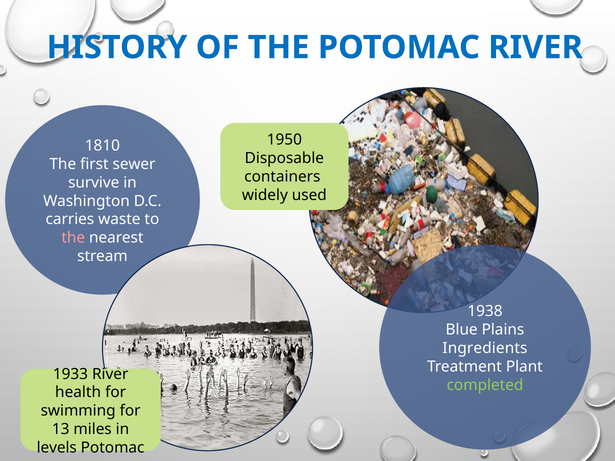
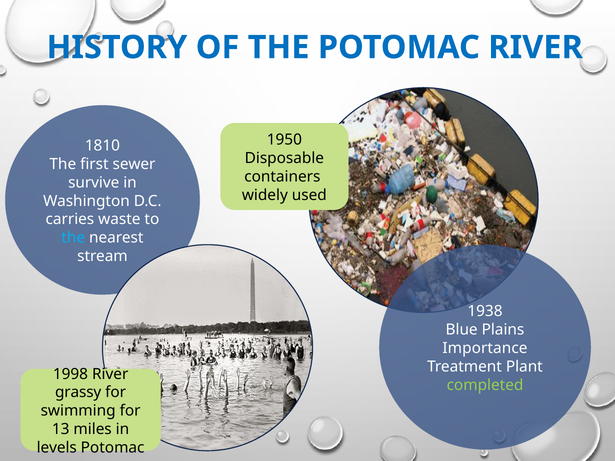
the at (73, 238) colour: pink -> light blue
Ingredients: Ingredients -> Importance
1933: 1933 -> 1998
health: health -> grassy
